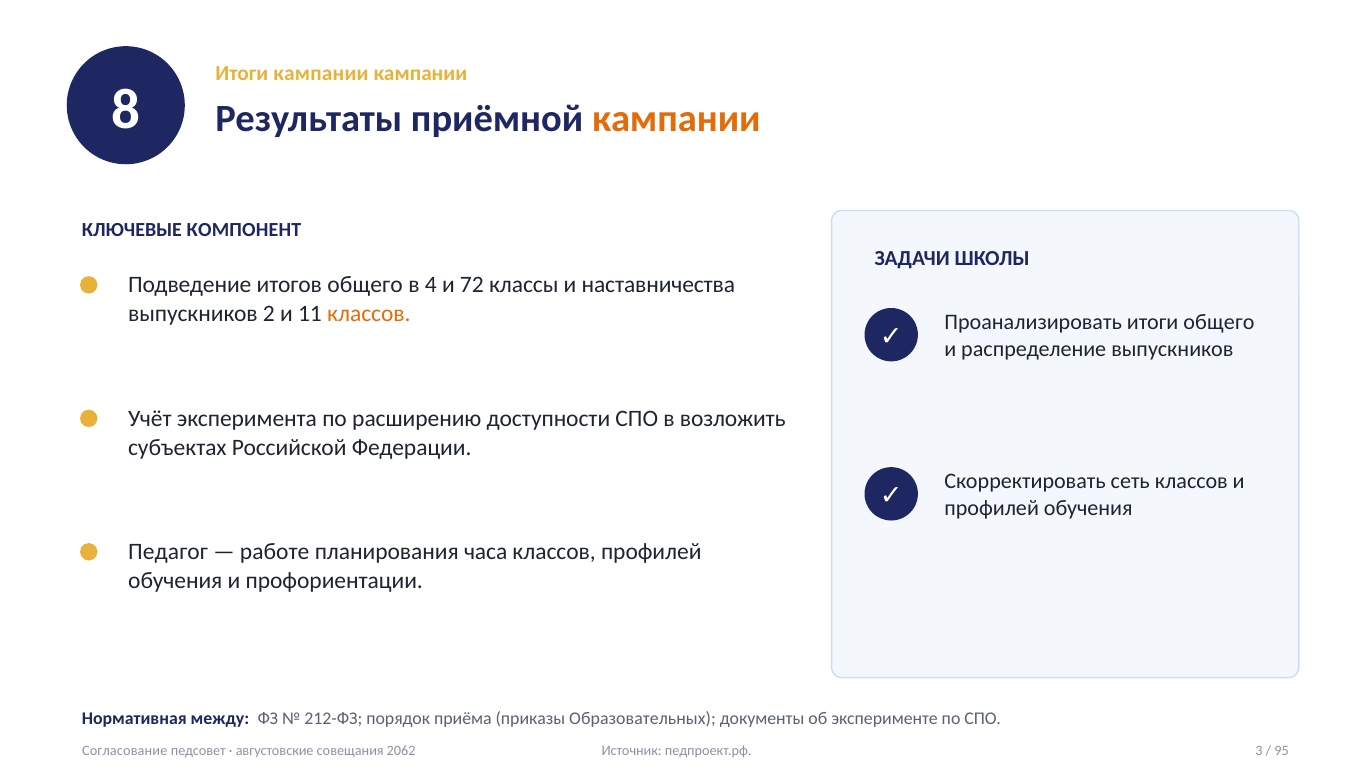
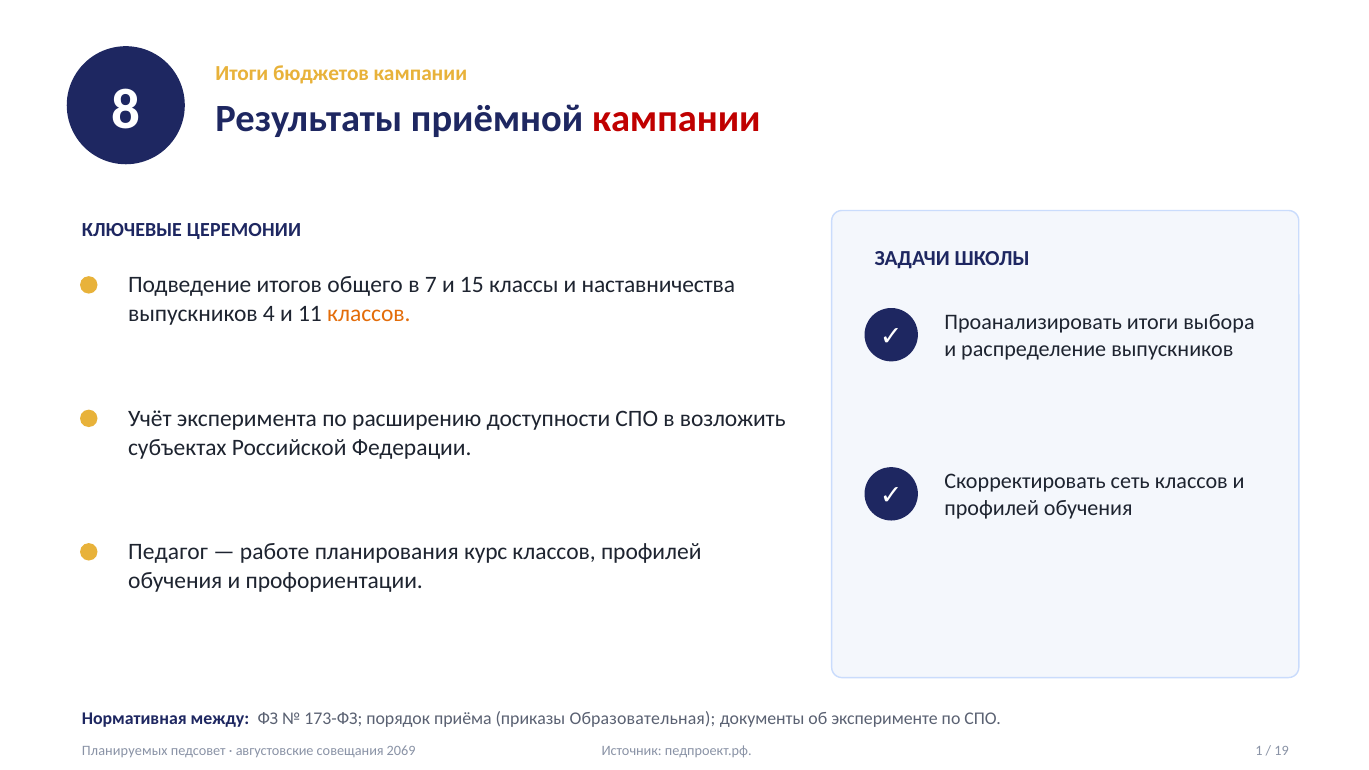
Итоги кампании: кампании -> бюджетов
кампании at (676, 119) colour: orange -> red
КОМПОНЕНТ: КОМПОНЕНТ -> ЦЕРЕМОНИИ
4: 4 -> 7
72: 72 -> 15
2: 2 -> 4
итоги общего: общего -> выбора
часа: часа -> курс
212-ФЗ: 212-ФЗ -> 173-ФЗ
Образовательных: Образовательных -> Образовательная
Согласование: Согласование -> Планируемых
2062: 2062 -> 2069
3: 3 -> 1
95: 95 -> 19
